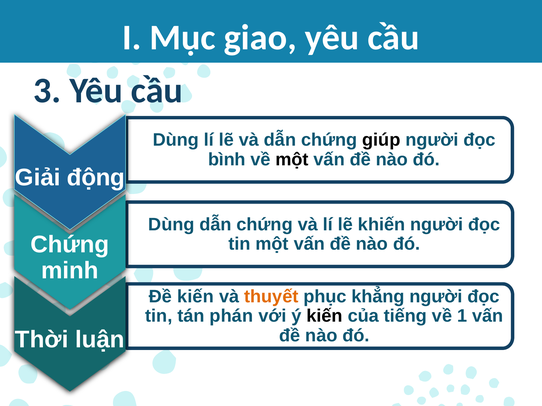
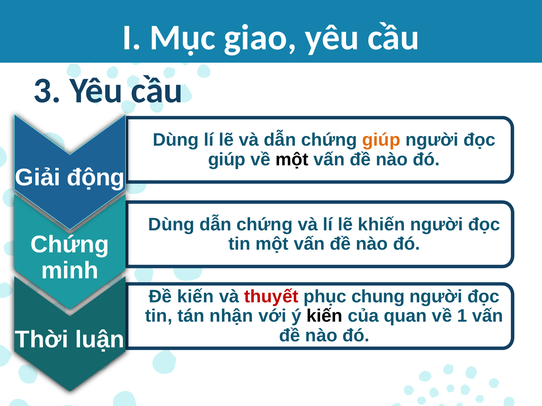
giúp at (381, 140) colour: black -> orange
bình at (227, 160): bình -> giúp
thuyết colour: orange -> red
khẳng: khẳng -> chung
phán: phán -> nhận
tiếng: tiếng -> quan
